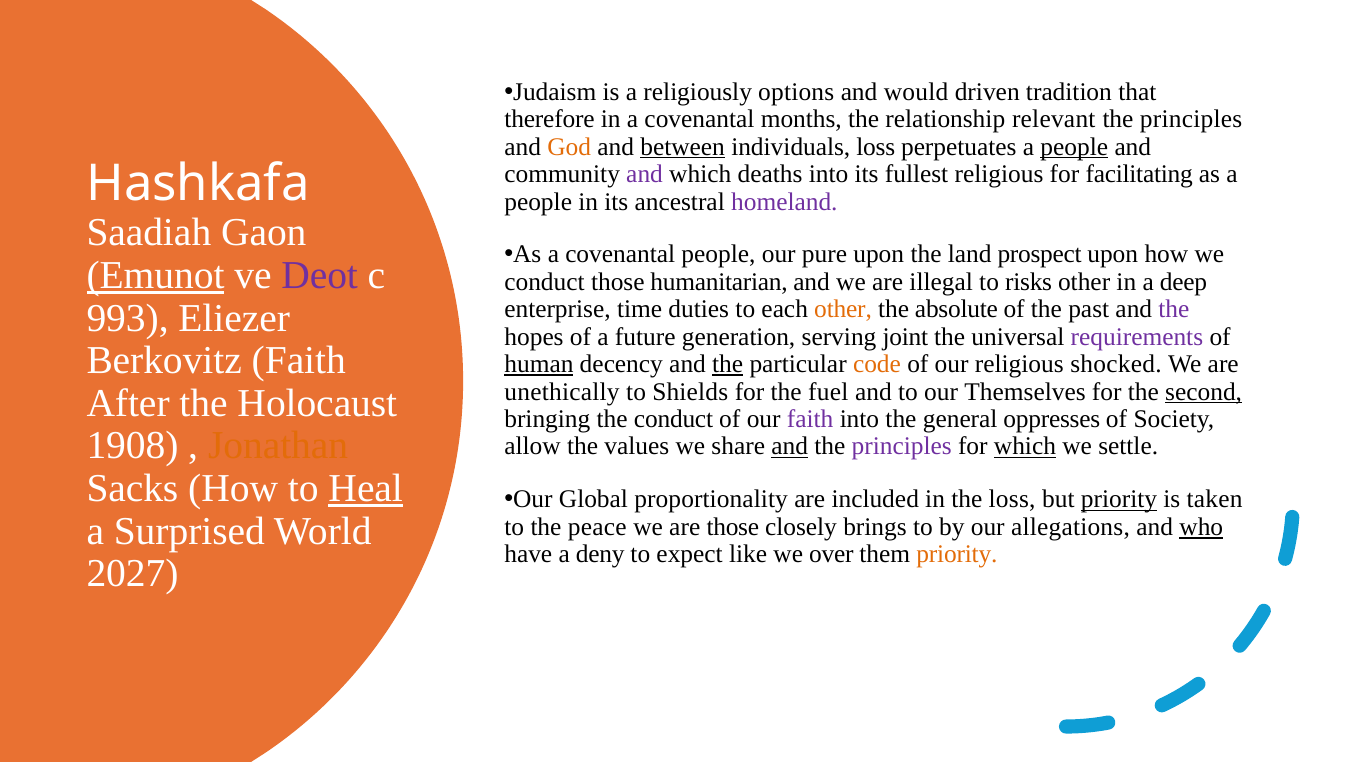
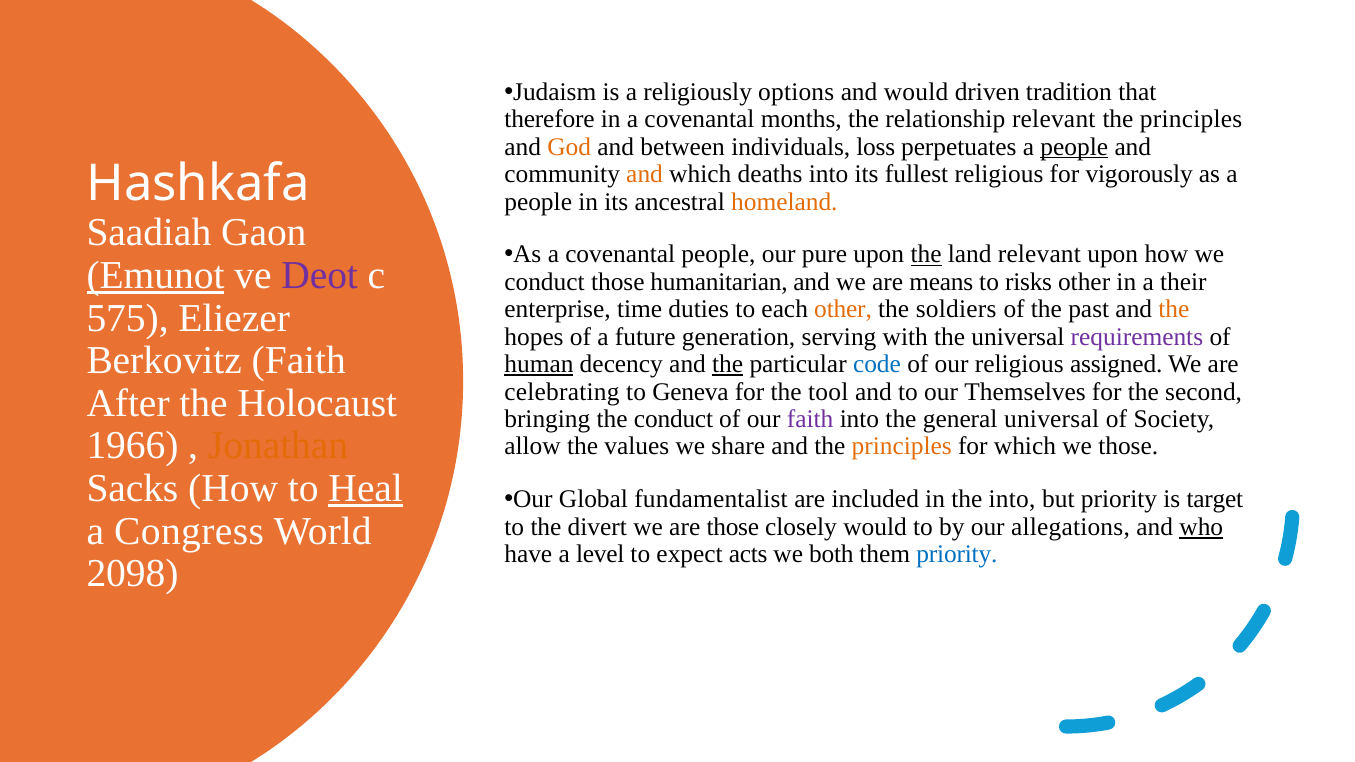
between underline: present -> none
and at (645, 174) colour: purple -> orange
facilitating: facilitating -> vigorously
homeland colour: purple -> orange
the at (926, 255) underline: none -> present
land prospect: prospect -> relevant
illegal: illegal -> means
deep: deep -> their
absolute: absolute -> soldiers
the at (1174, 309) colour: purple -> orange
993: 993 -> 575
joint: joint -> with
code colour: orange -> blue
shocked: shocked -> assigned
unethically: unethically -> celebrating
Shields: Shields -> Geneva
fuel: fuel -> tool
second underline: present -> none
general oppresses: oppresses -> universal
1908: 1908 -> 1966
and at (790, 447) underline: present -> none
principles at (902, 447) colour: purple -> orange
which at (1025, 447) underline: present -> none
we settle: settle -> those
proportionality: proportionality -> fundamentalist
the loss: loss -> into
priority at (1119, 499) underline: present -> none
taken: taken -> target
Surprised: Surprised -> Congress
peace: peace -> divert
closely brings: brings -> would
deny: deny -> level
like: like -> acts
over: over -> both
priority at (957, 554) colour: orange -> blue
2027: 2027 -> 2098
